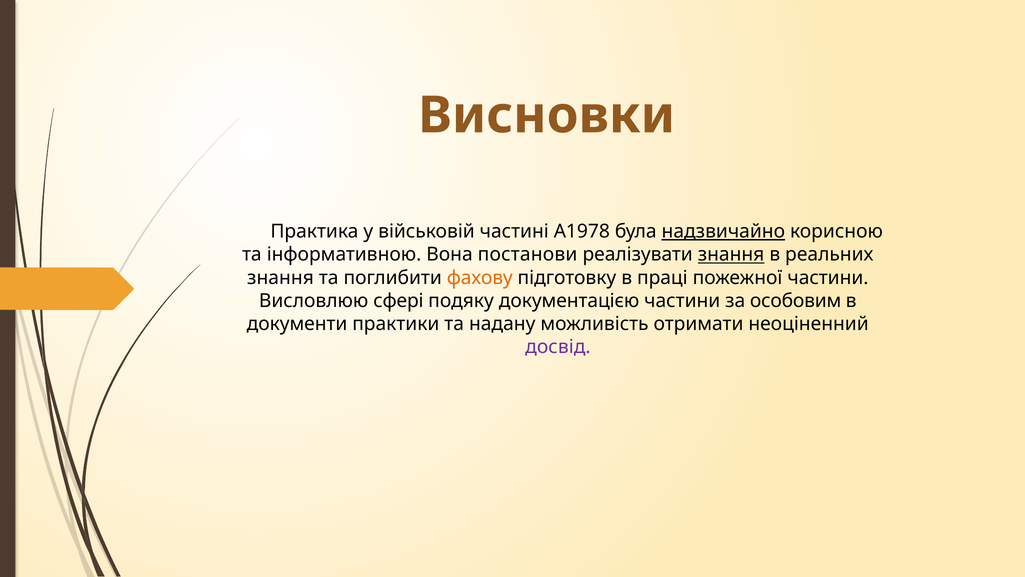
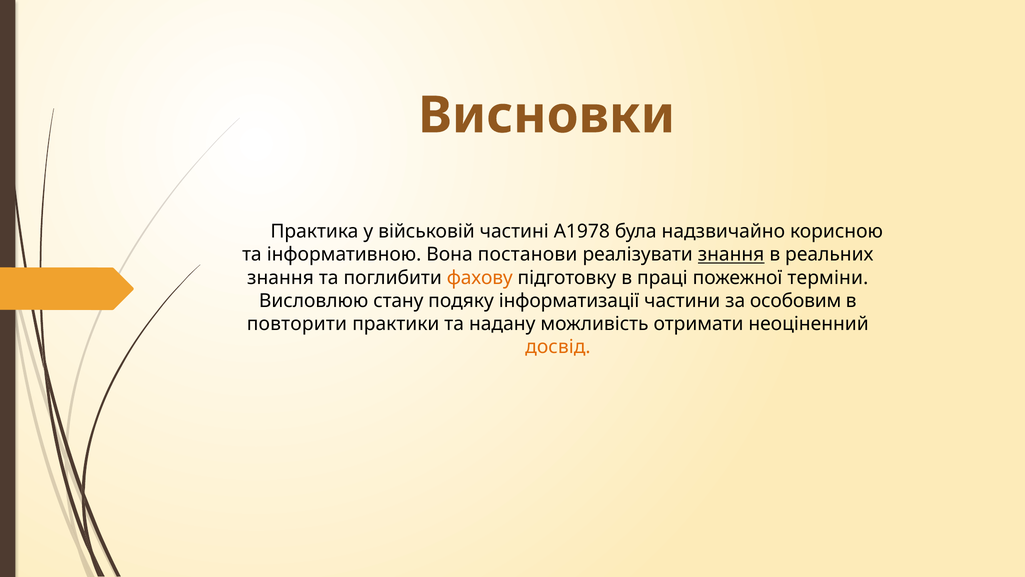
надзвичайно underline: present -> none
пожежної частини: частини -> терміни
сфері: сфері -> стану
документацією: документацією -> інформатизації
документи: документи -> повторити
досвід colour: purple -> orange
